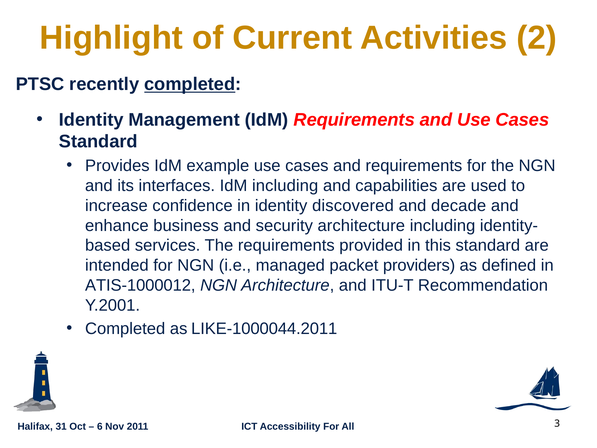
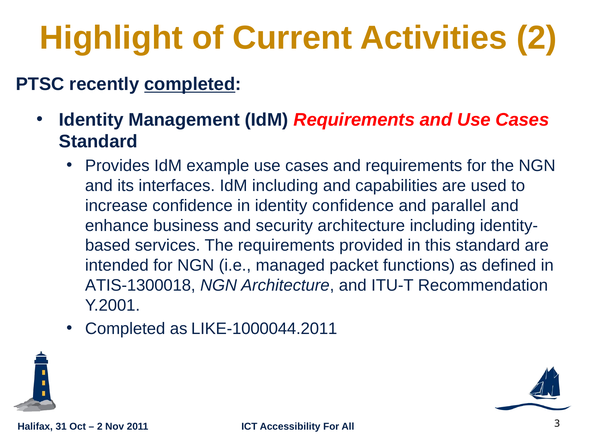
identity discovered: discovered -> confidence
decade: decade -> parallel
providers: providers -> functions
ATIS-1000012: ATIS-1000012 -> ATIS-1300018
6 at (100, 426): 6 -> 2
